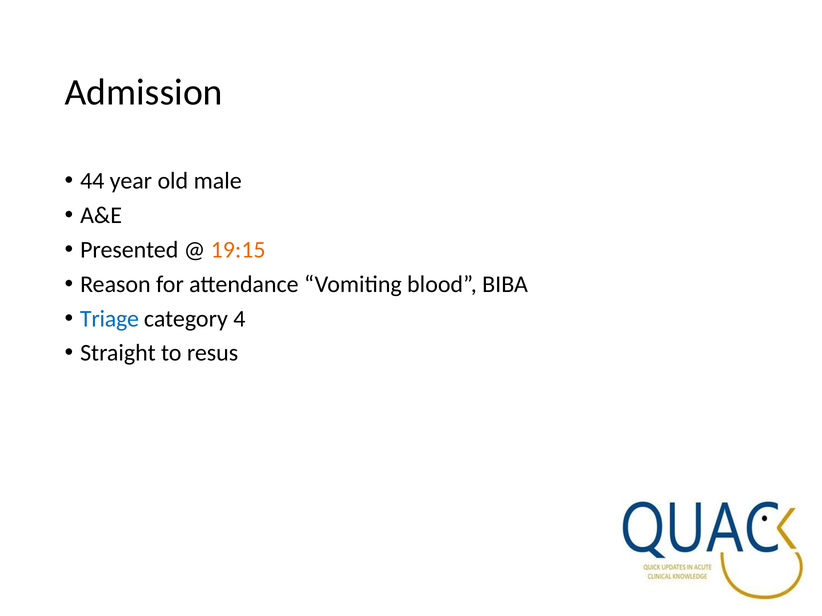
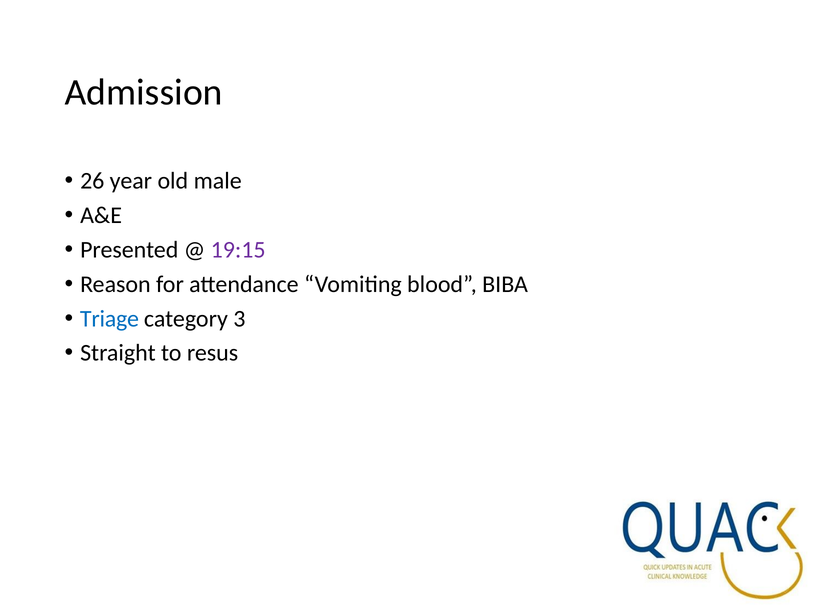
44: 44 -> 26
19:15 colour: orange -> purple
4: 4 -> 3
